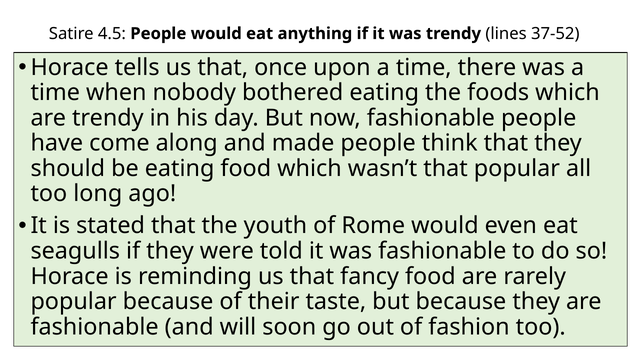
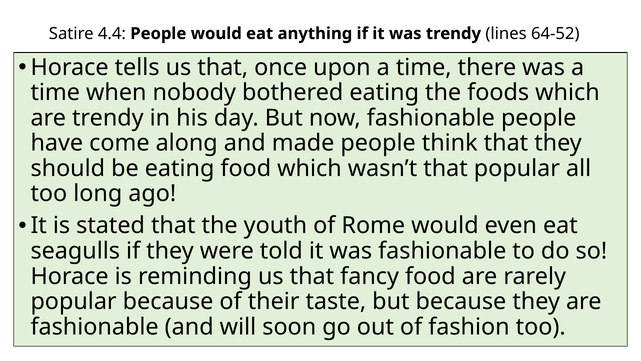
4.5: 4.5 -> 4.4
37-52: 37-52 -> 64-52
